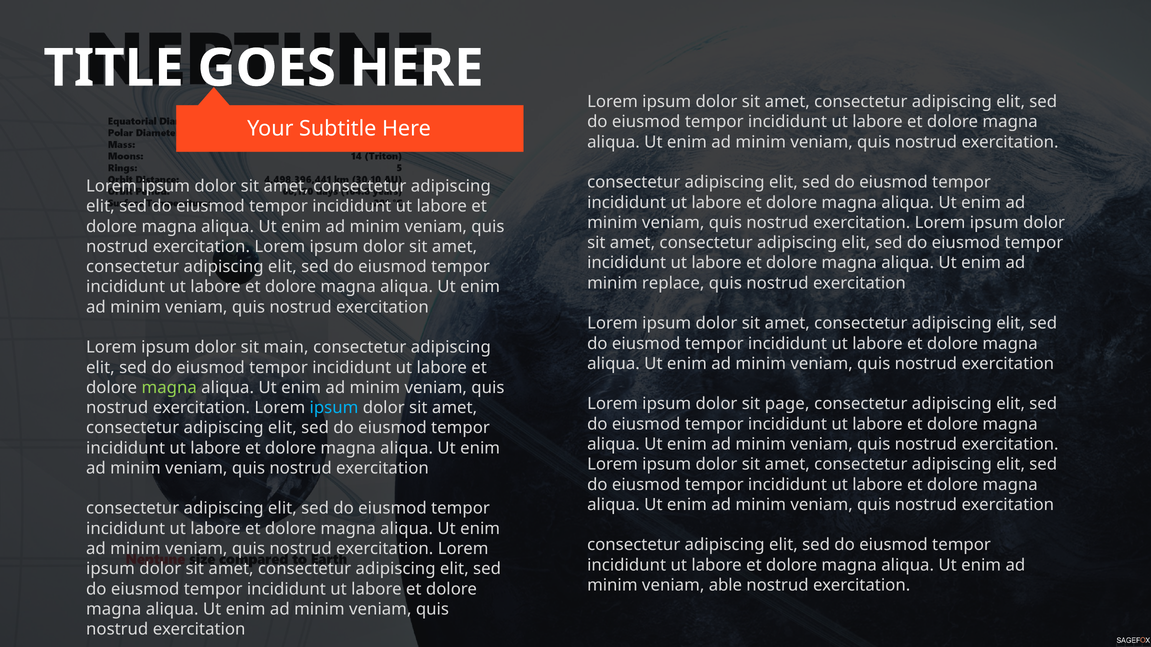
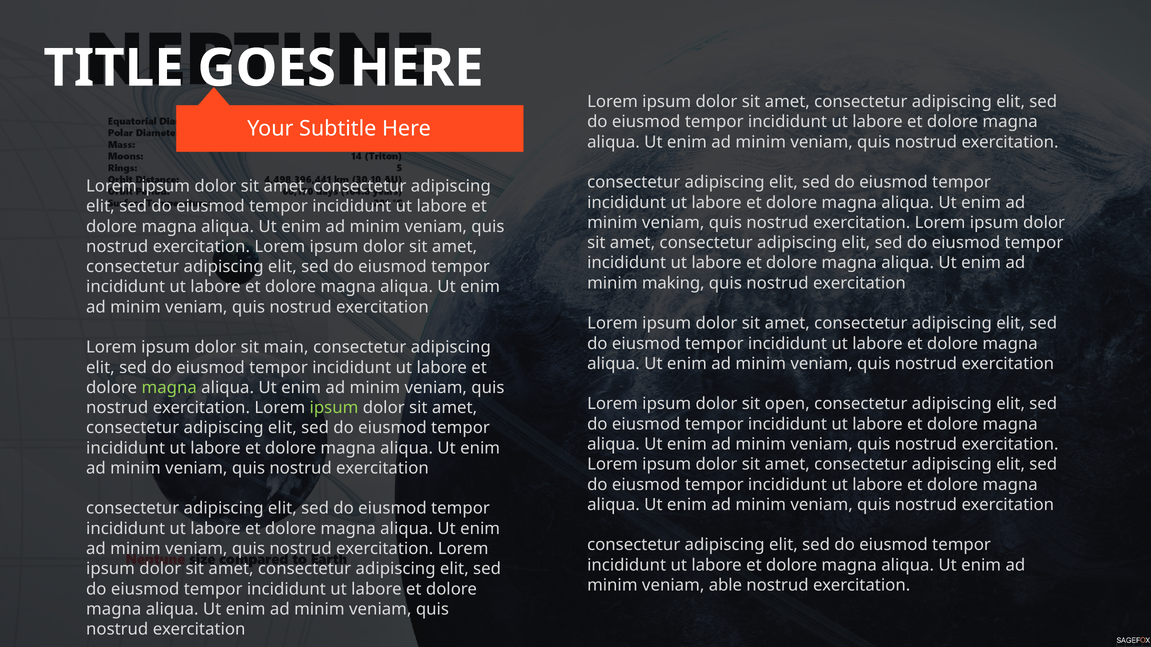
replace: replace -> making
page: page -> open
ipsum at (334, 408) colour: light blue -> light green
